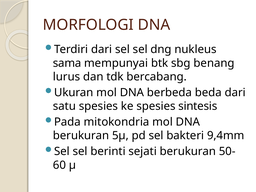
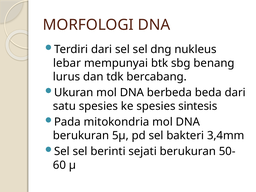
sama: sama -> lebar
9,4mm: 9,4mm -> 3,4mm
